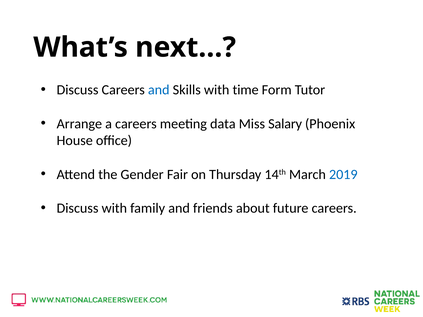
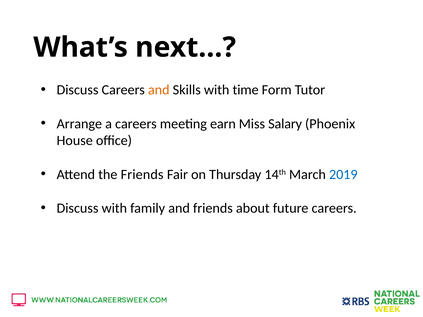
and at (159, 90) colour: blue -> orange
data: data -> earn
the Gender: Gender -> Friends
